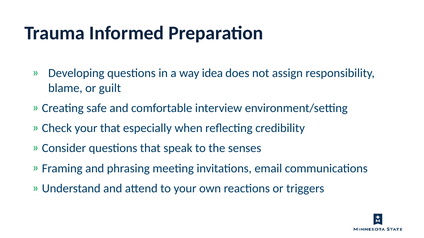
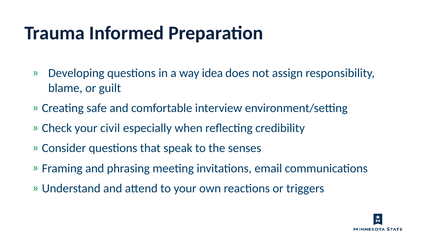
your that: that -> civil
